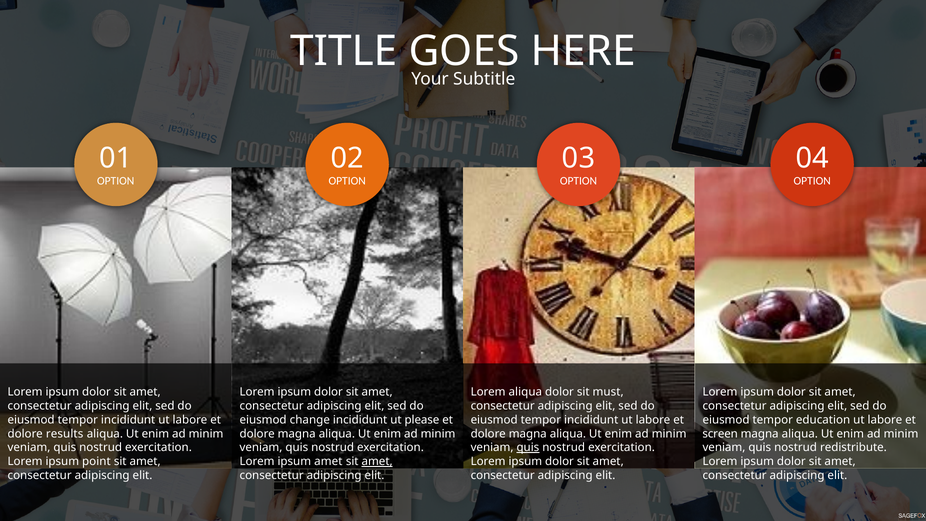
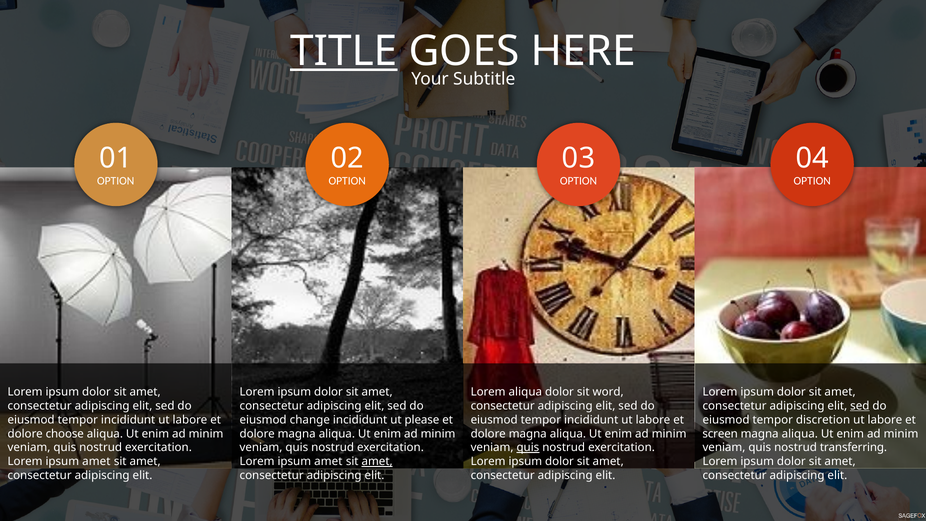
TITLE underline: none -> present
must: must -> word
sed at (860, 406) underline: none -> present
education: education -> discretion
results: results -> choose
redistribute: redistribute -> transferring
point at (96, 461): point -> amet
